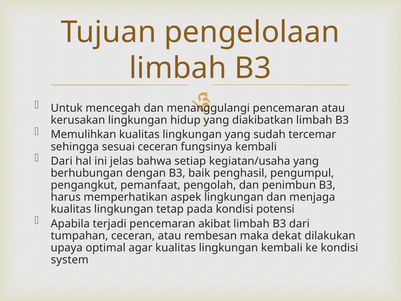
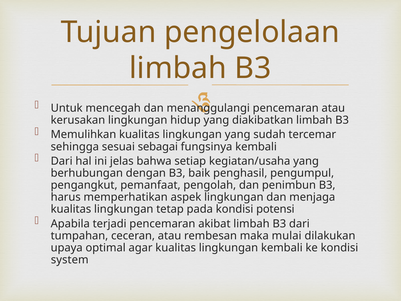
sesuai ceceran: ceceran -> sebagai
dekat: dekat -> mulai
